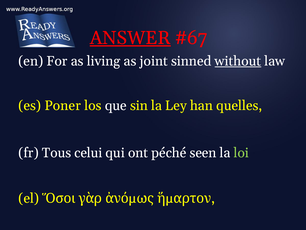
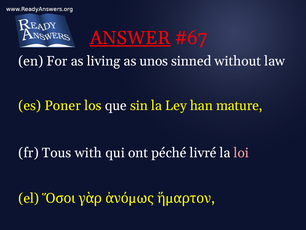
joint: joint -> unos
without underline: present -> none
quelles: quelles -> mature
celui: celui -> with
seen: seen -> livré
loi colour: light green -> pink
